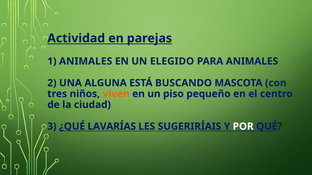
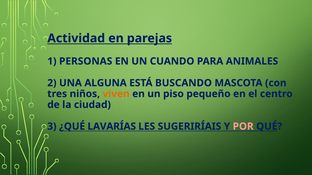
1 ANIMALES: ANIMALES -> PERSONAS
ELEGIDO: ELEGIDO -> CUANDO
POR colour: white -> pink
